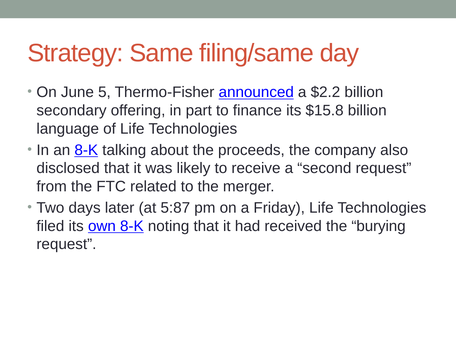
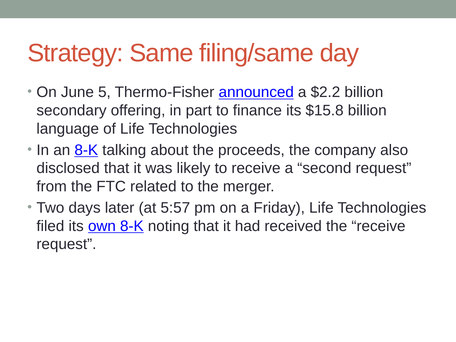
5:87: 5:87 -> 5:57
the burying: burying -> receive
